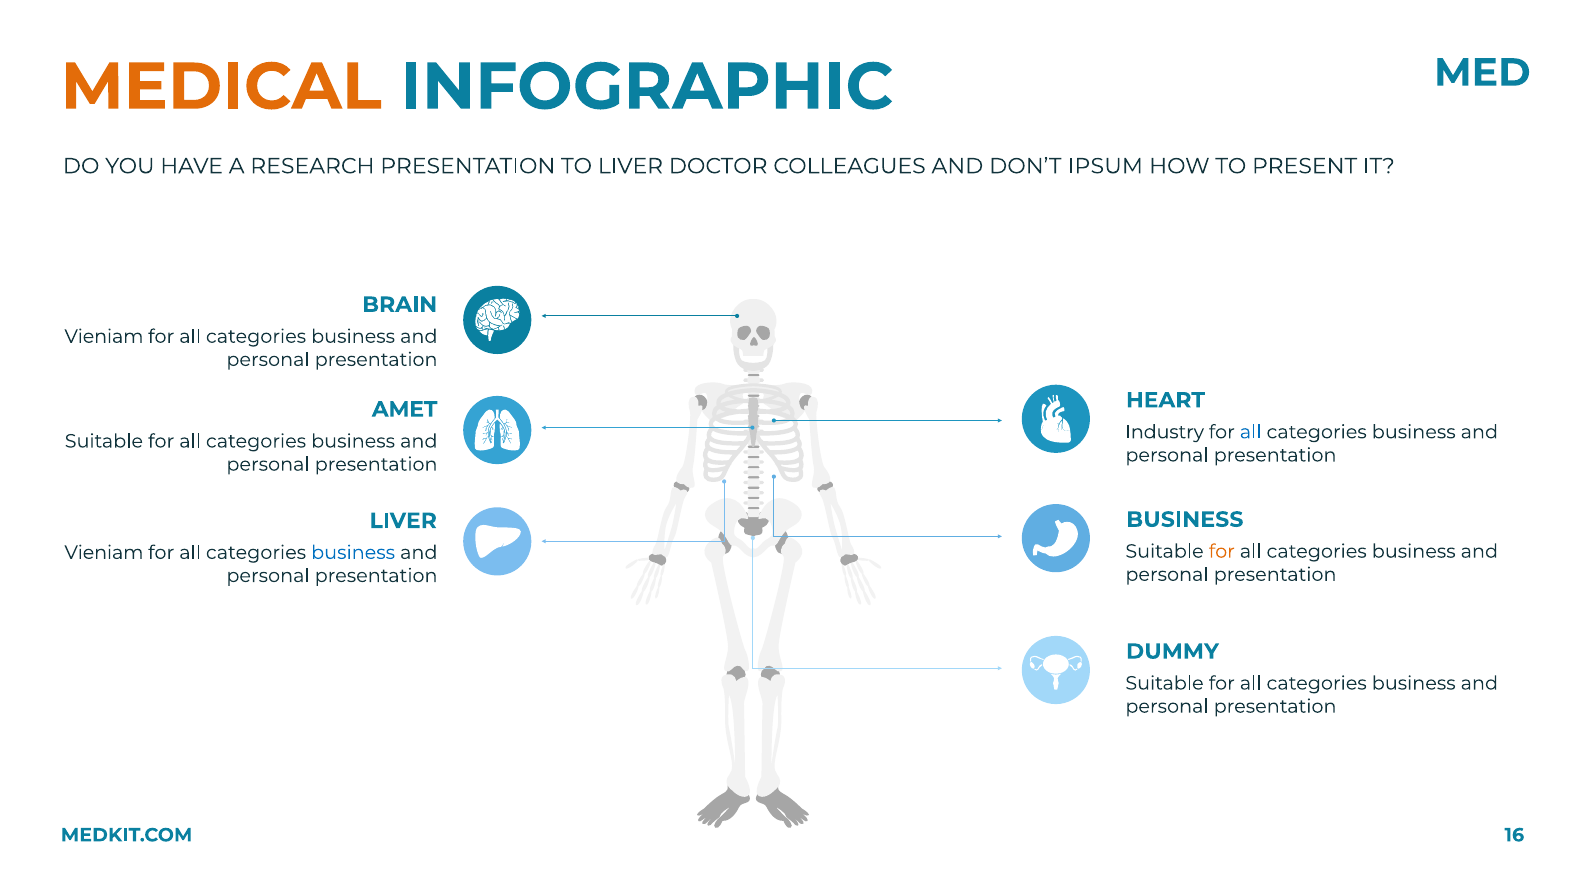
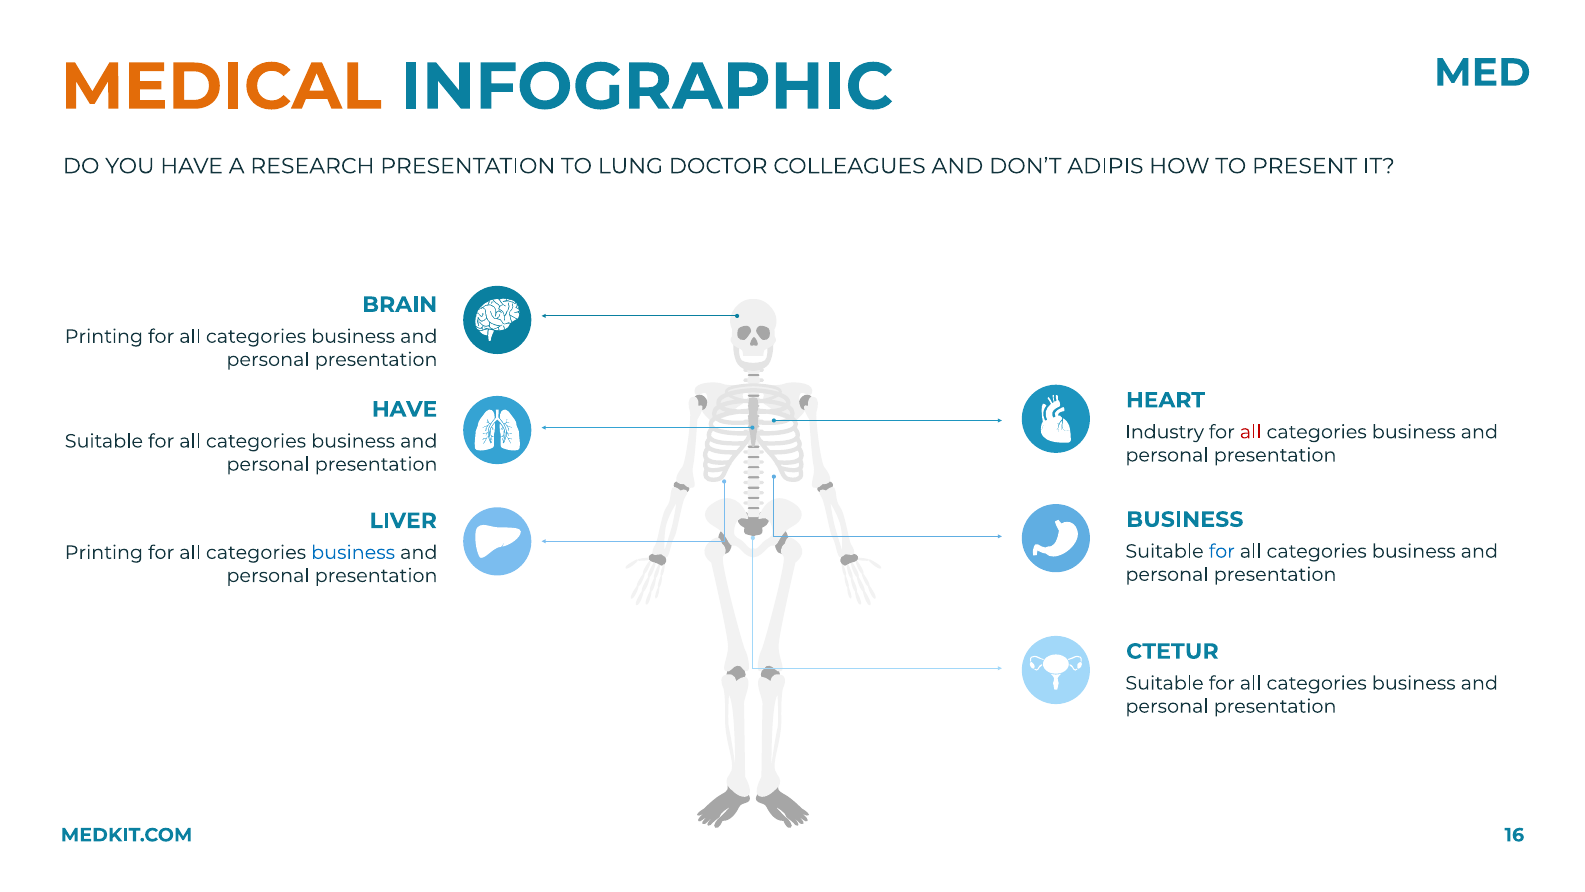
TO LIVER: LIVER -> LUNG
IPSUM: IPSUM -> ADIPIS
Vieniam at (104, 336): Vieniam -> Printing
AMET at (405, 409): AMET -> HAVE
all at (1251, 432) colour: blue -> red
for at (1222, 551) colour: orange -> blue
Vieniam at (104, 552): Vieniam -> Printing
DUMMY: DUMMY -> CTETUR
